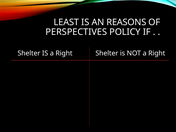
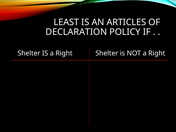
REASONS: REASONS -> ARTICLES
PERSPECTIVES: PERSPECTIVES -> DECLARATION
